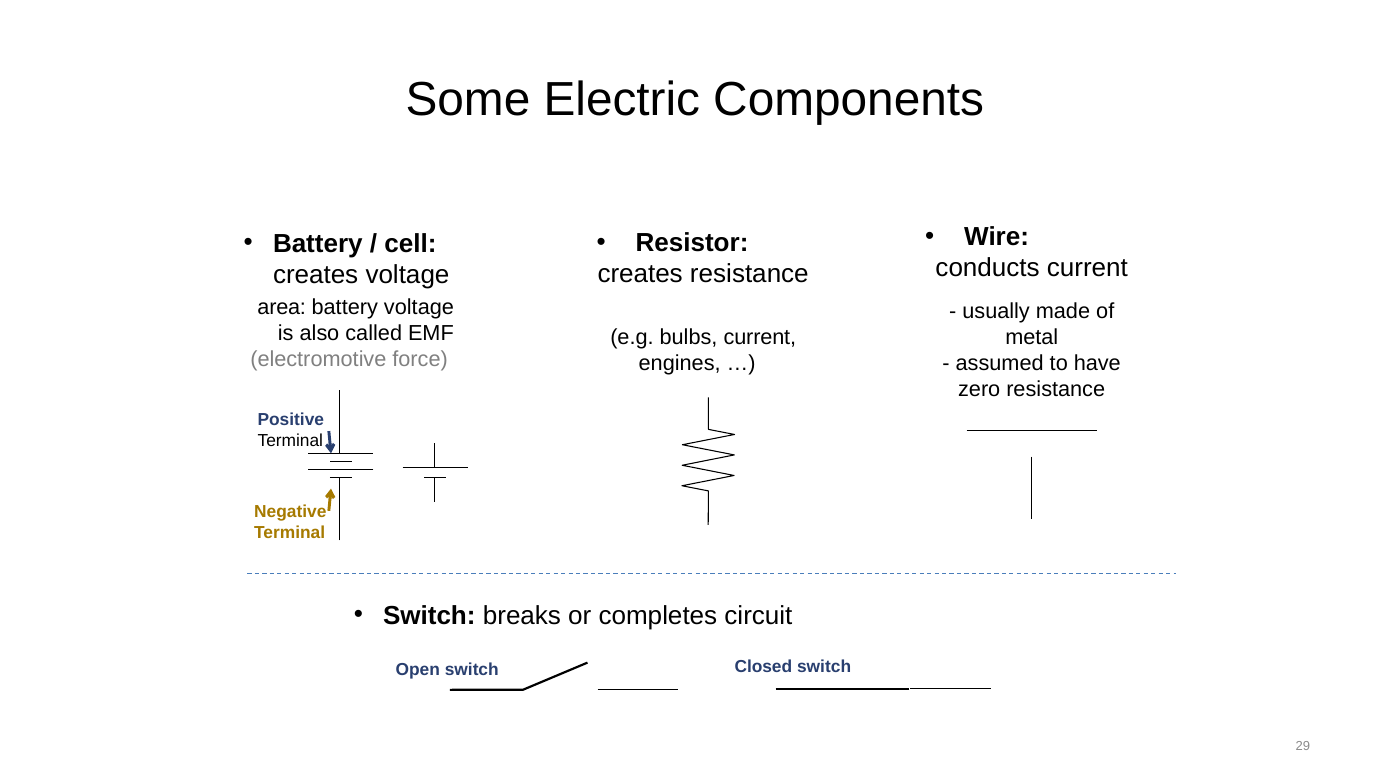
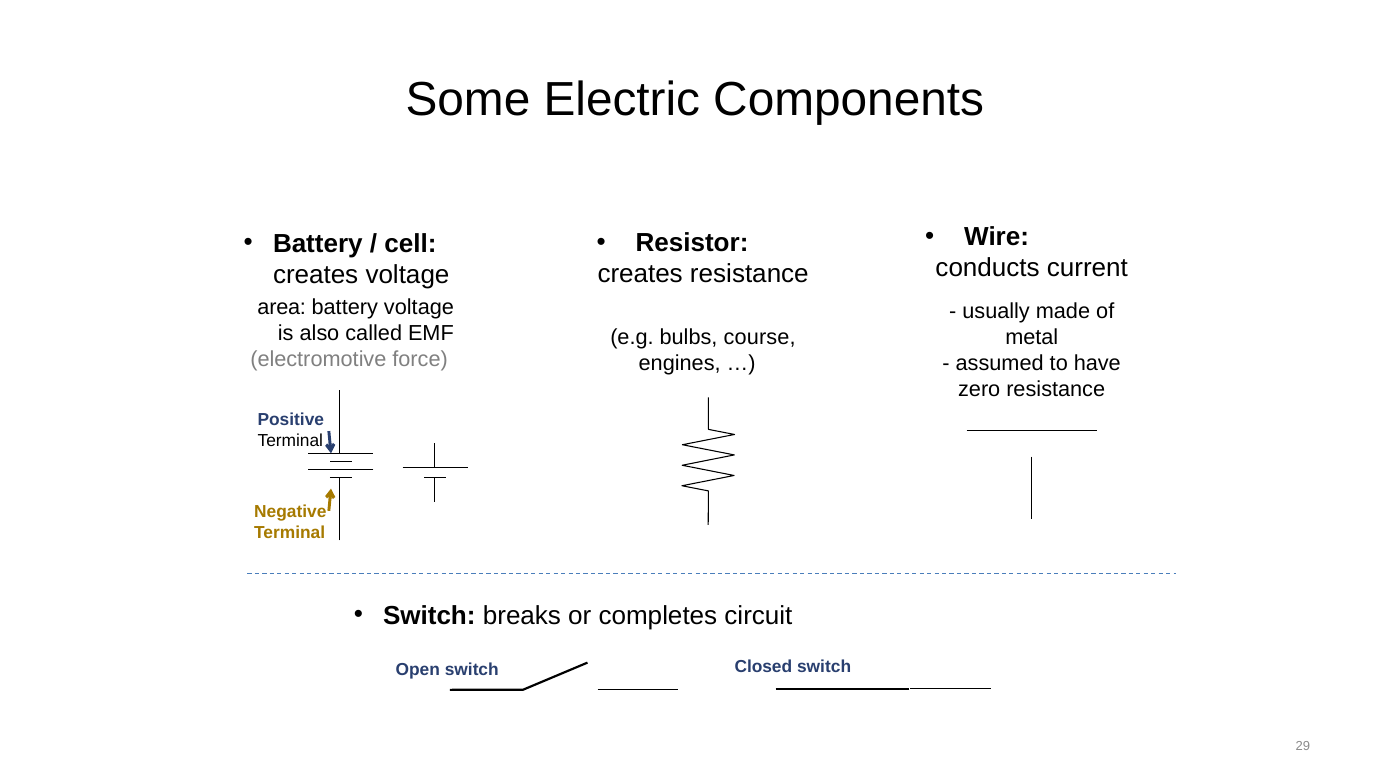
bulbs current: current -> course
